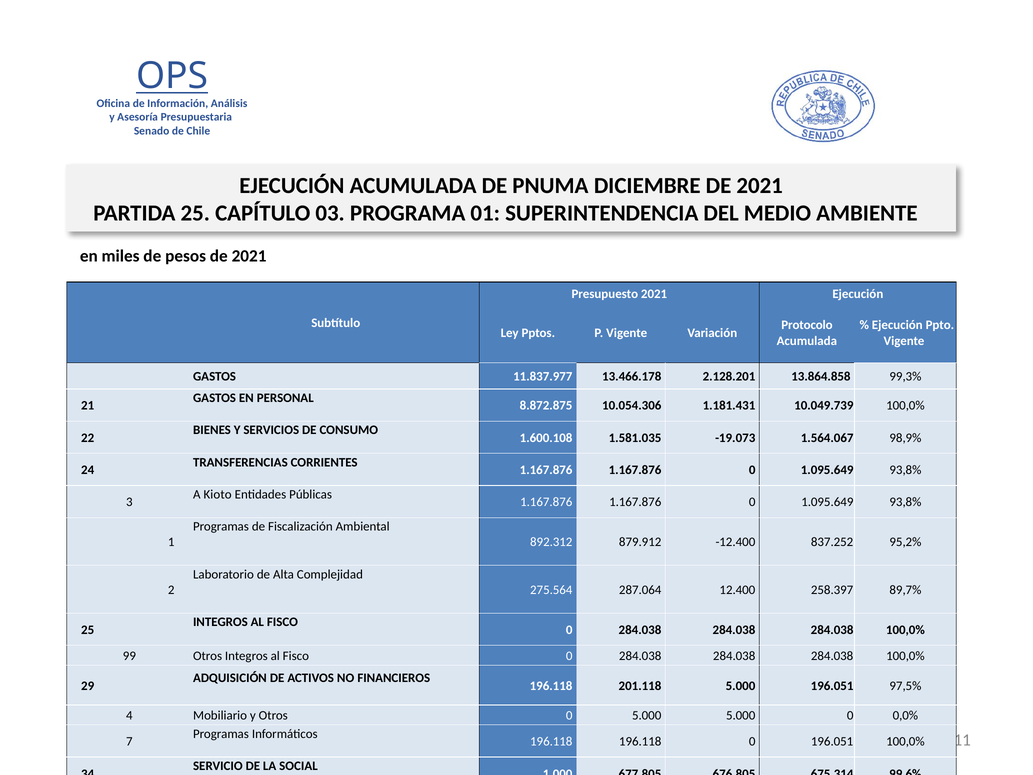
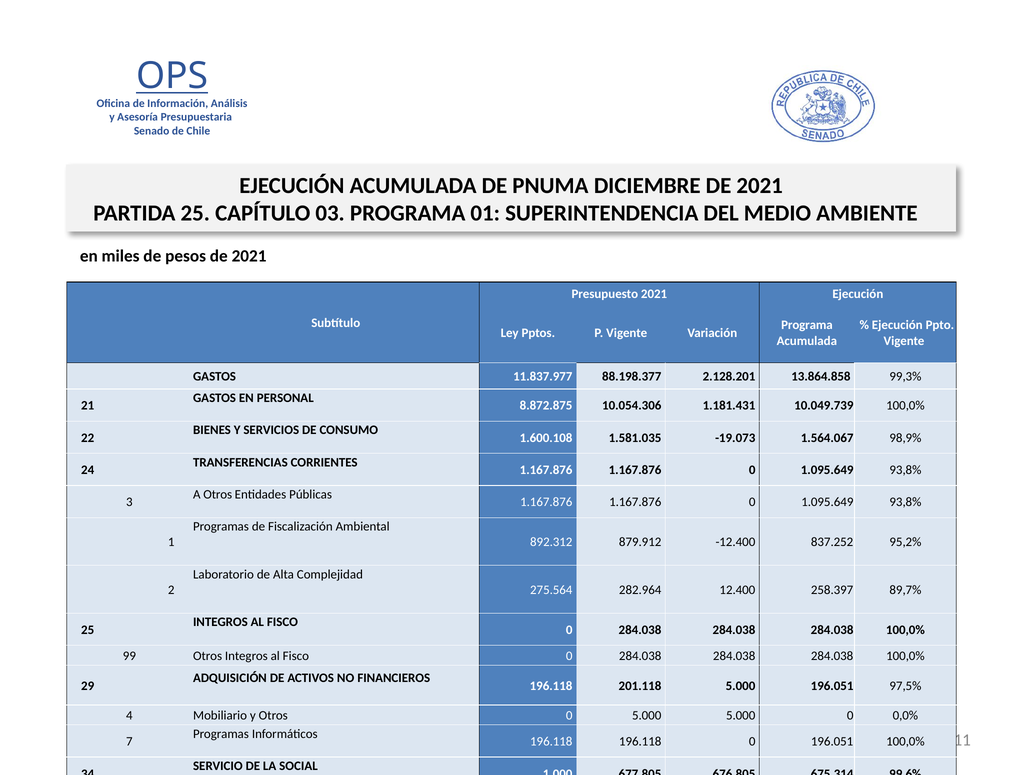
Protocolo at (807, 325): Protocolo -> Programa
13.466.178: 13.466.178 -> 88.198.377
A Kioto: Kioto -> Otros
287.064: 287.064 -> 282.964
